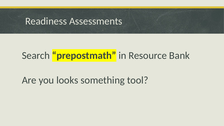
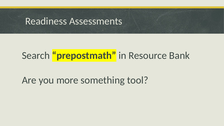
looks: looks -> more
